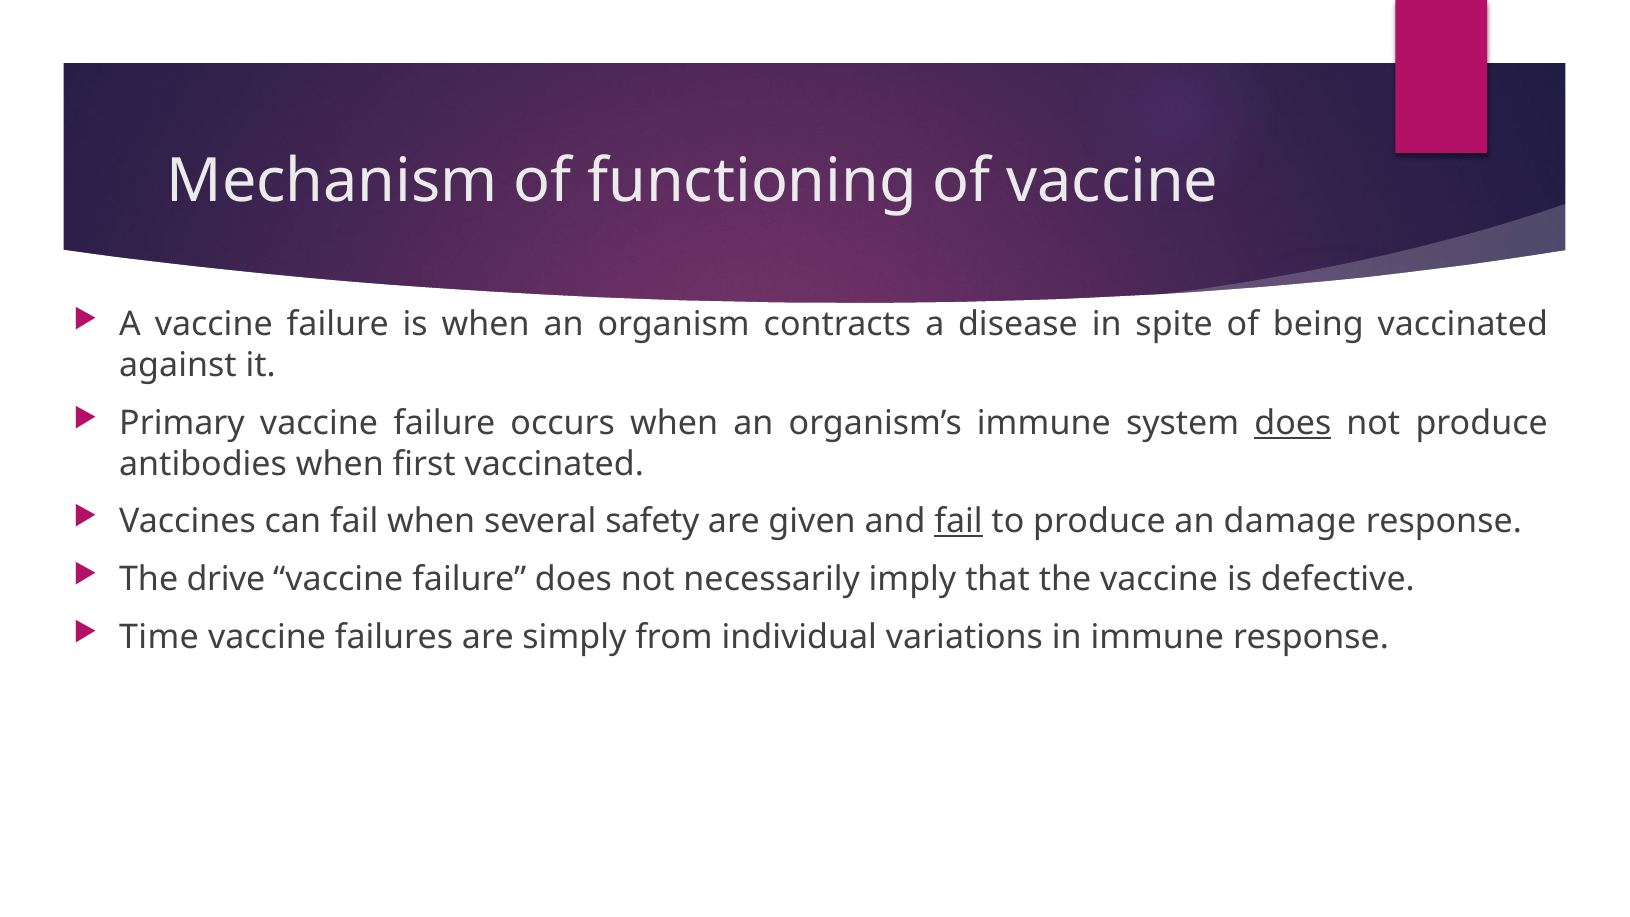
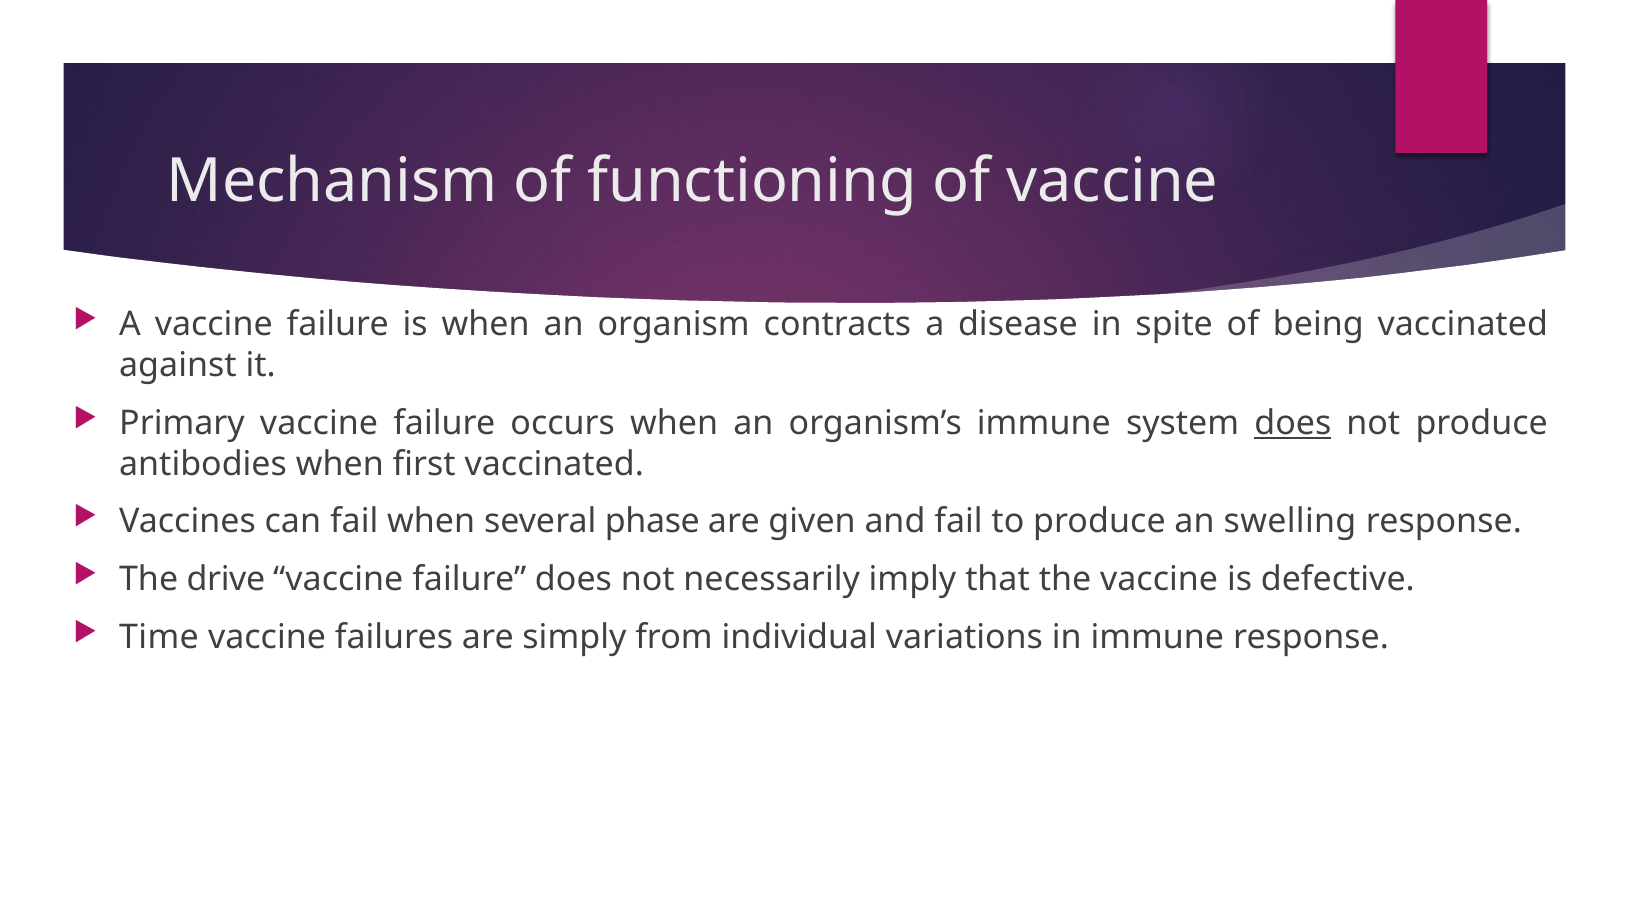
safety: safety -> phase
fail at (959, 522) underline: present -> none
damage: damage -> swelling
